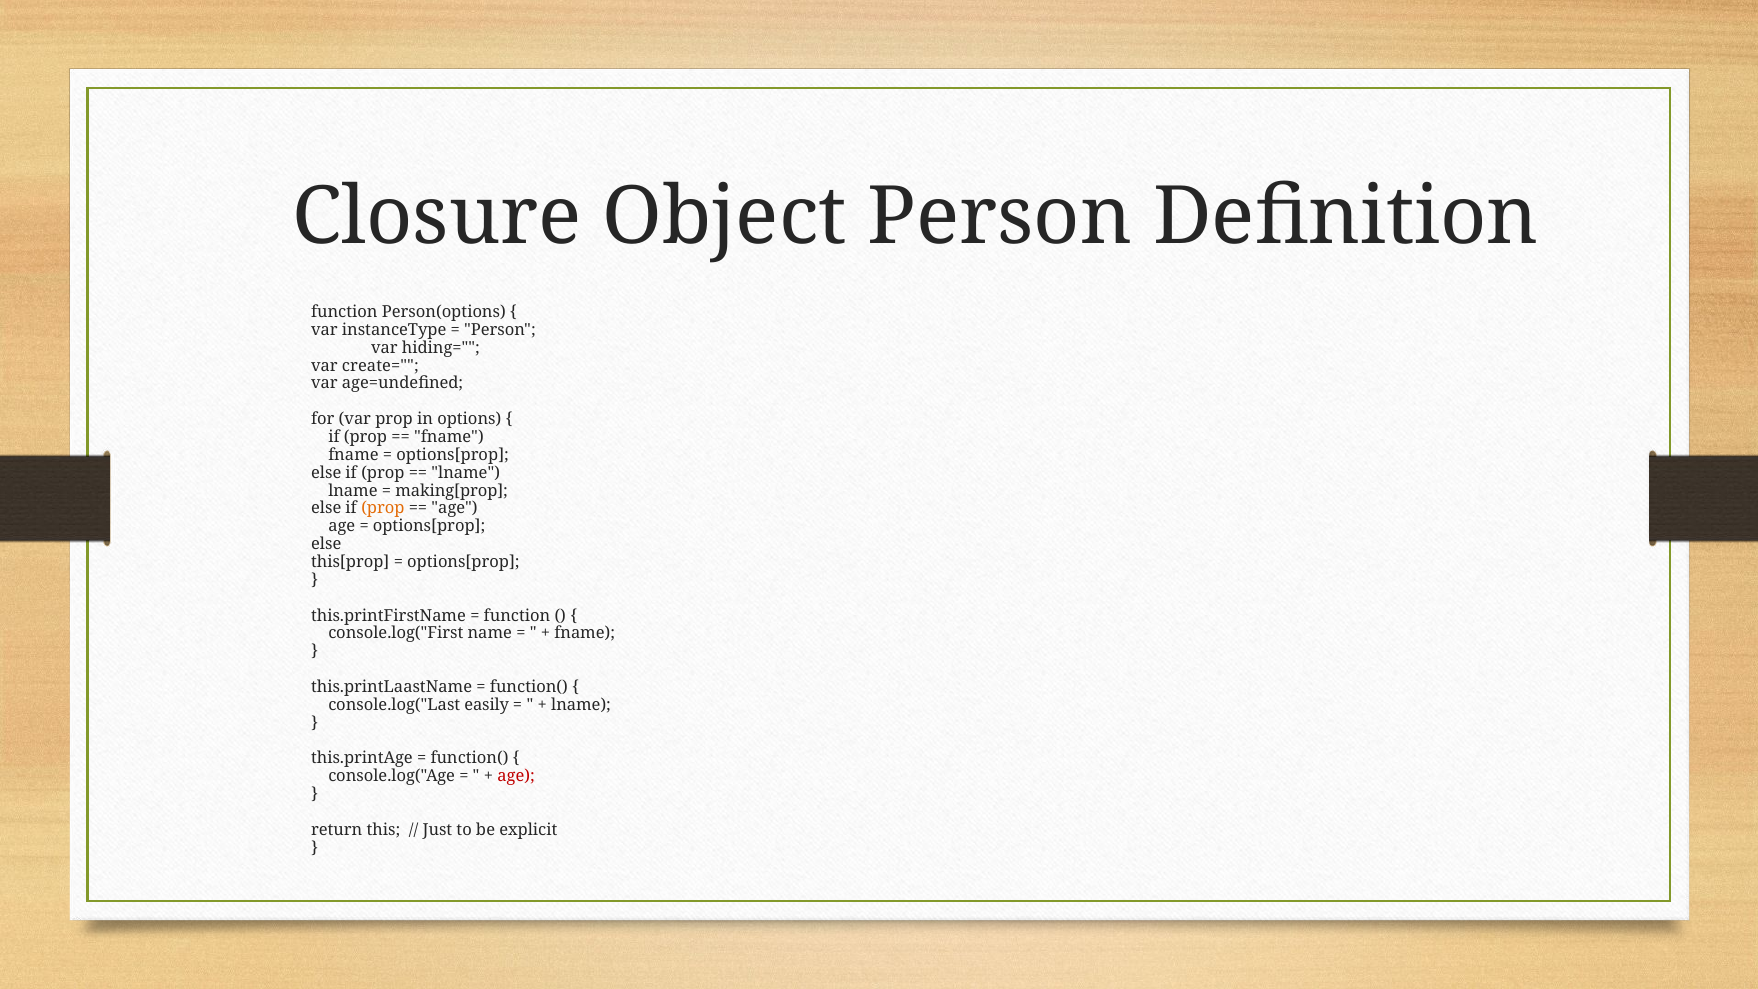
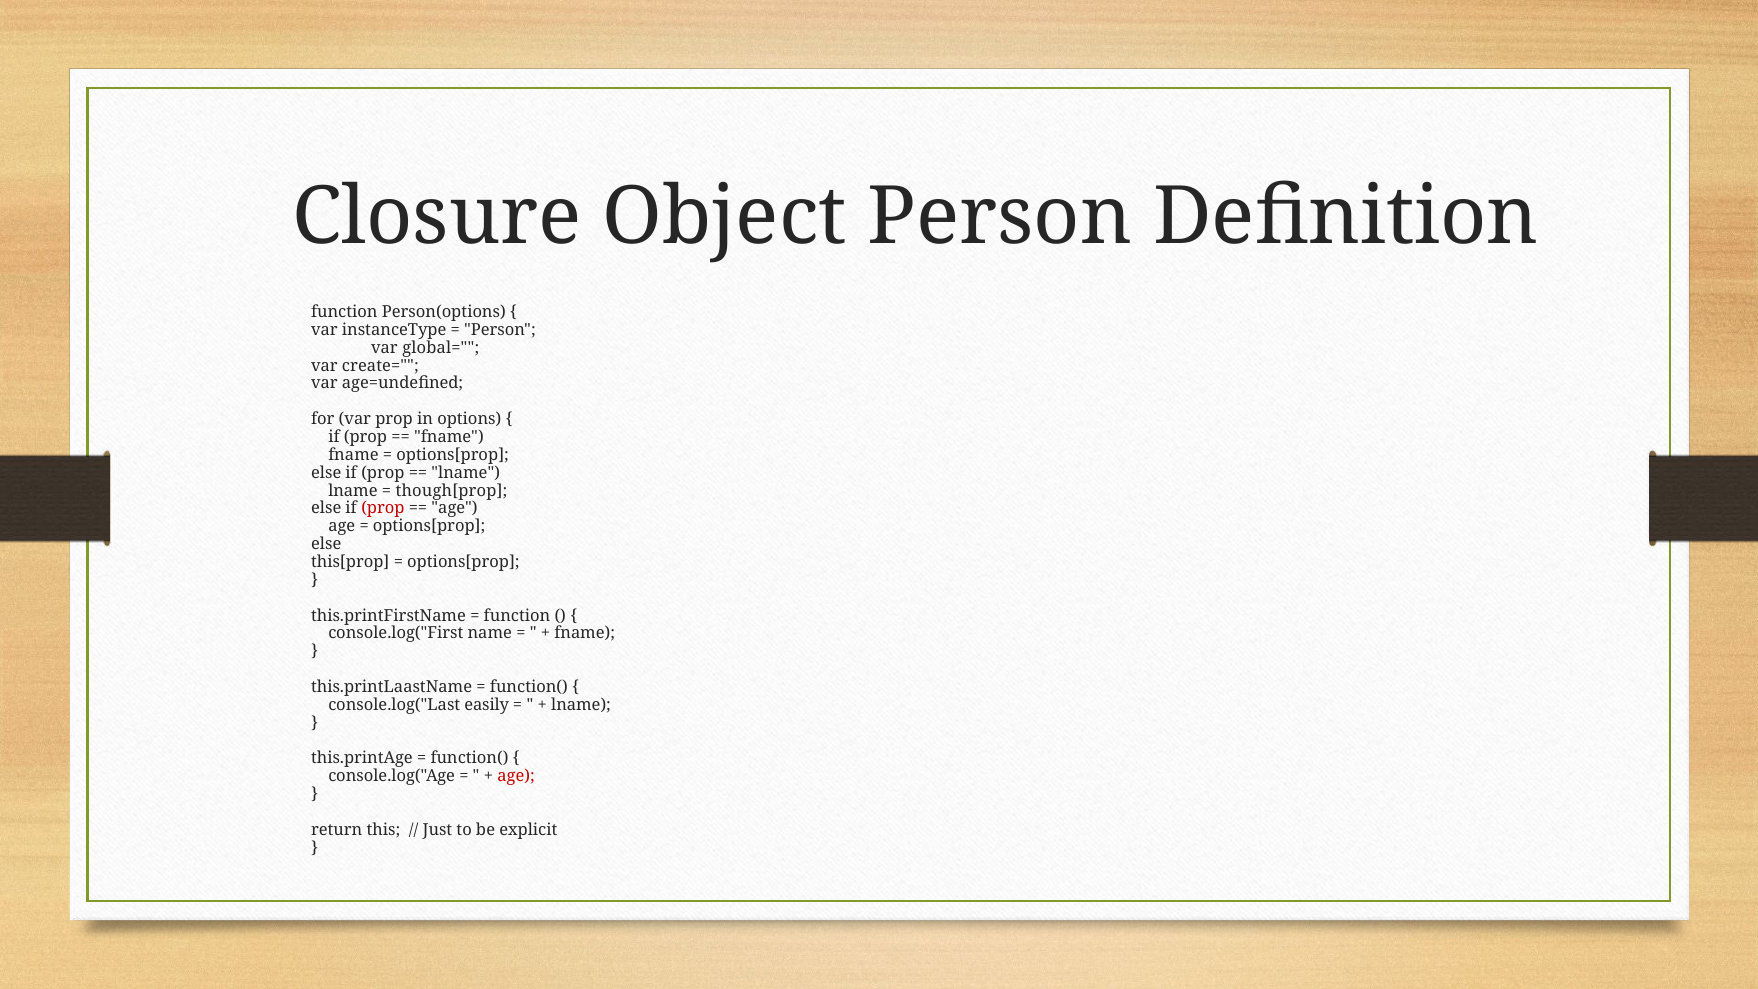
hiding=: hiding= -> global=
making[prop: making[prop -> though[prop
prop at (383, 508) colour: orange -> red
